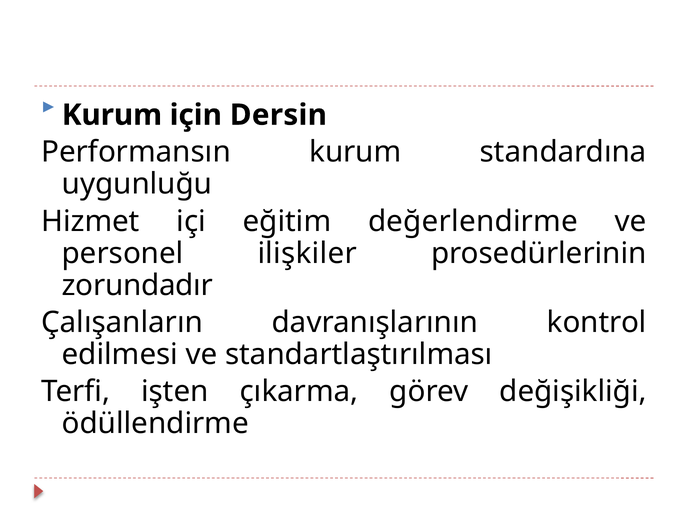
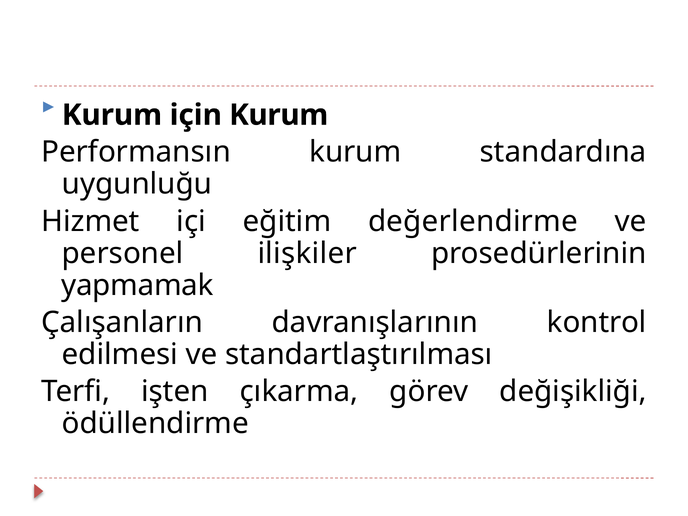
için Dersin: Dersin -> Kurum
zorundadır: zorundadır -> yapmamak
